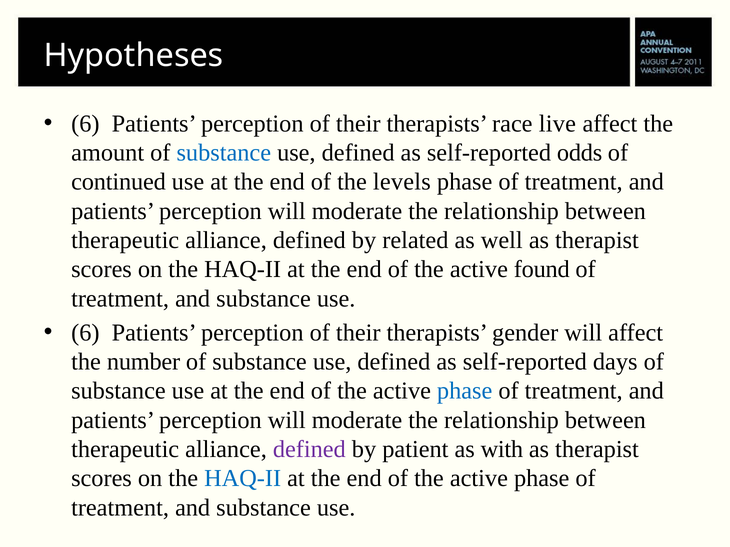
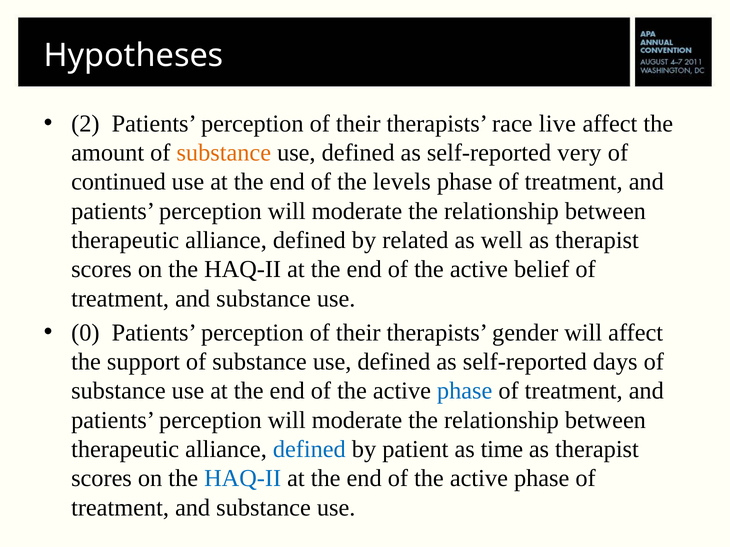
6 at (85, 124): 6 -> 2
substance at (224, 153) colour: blue -> orange
odds: odds -> very
found: found -> belief
6 at (85, 333): 6 -> 0
number: number -> support
defined at (309, 450) colour: purple -> blue
with: with -> time
